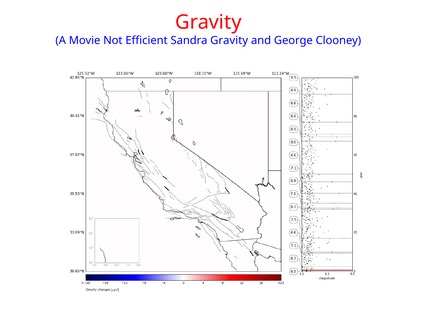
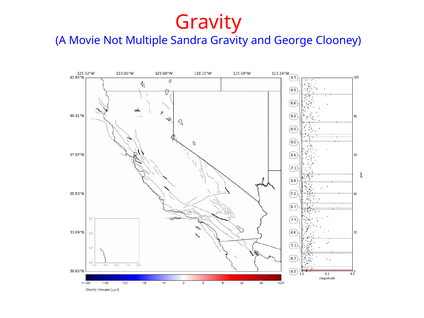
Efficient: Efficient -> Multiple
